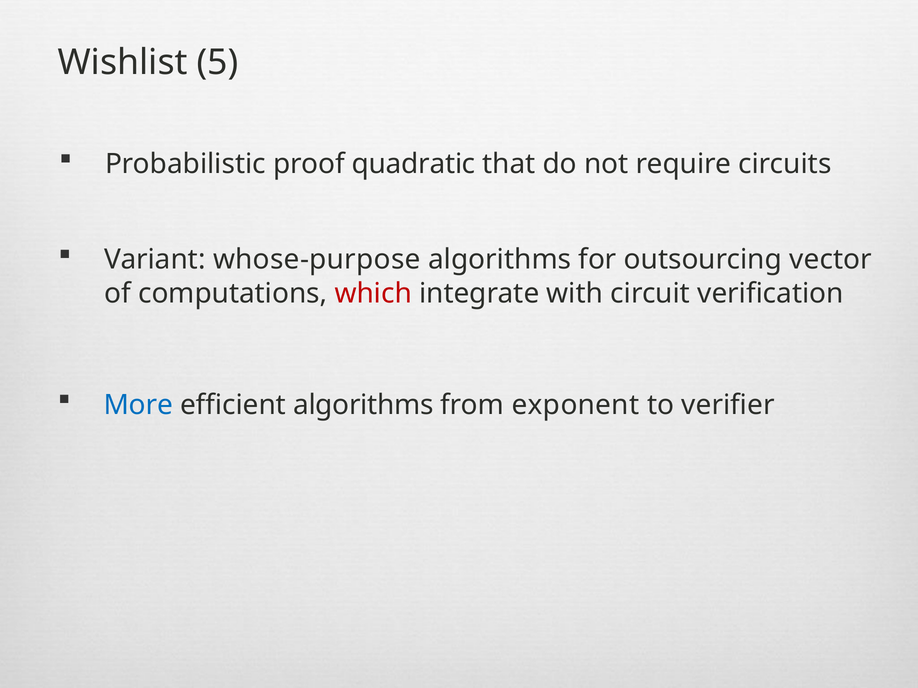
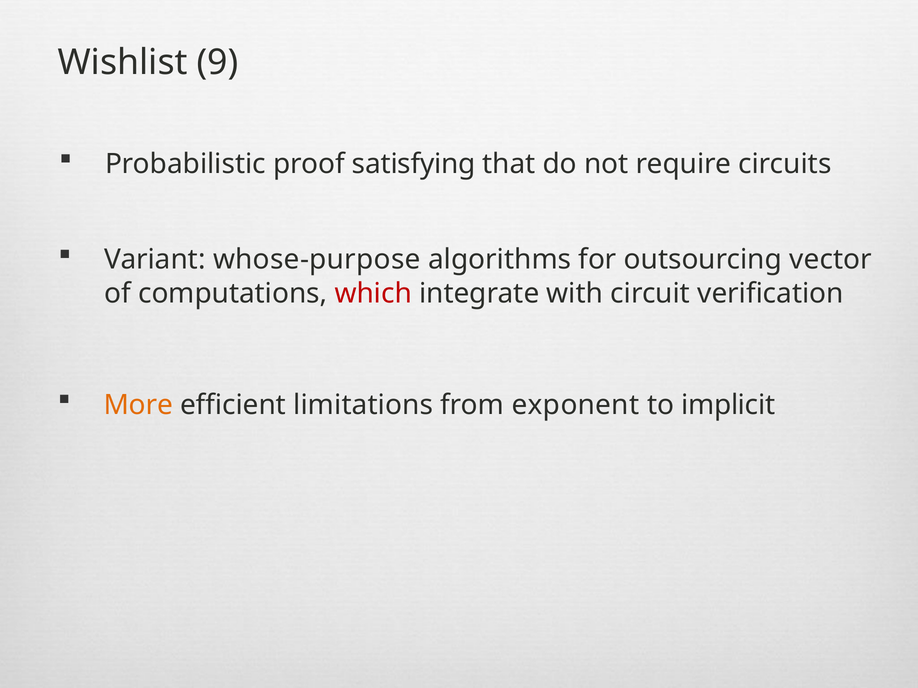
5: 5 -> 9
quadratic: quadratic -> satisfying
More colour: blue -> orange
efficient algorithms: algorithms -> limitations
verifier: verifier -> implicit
